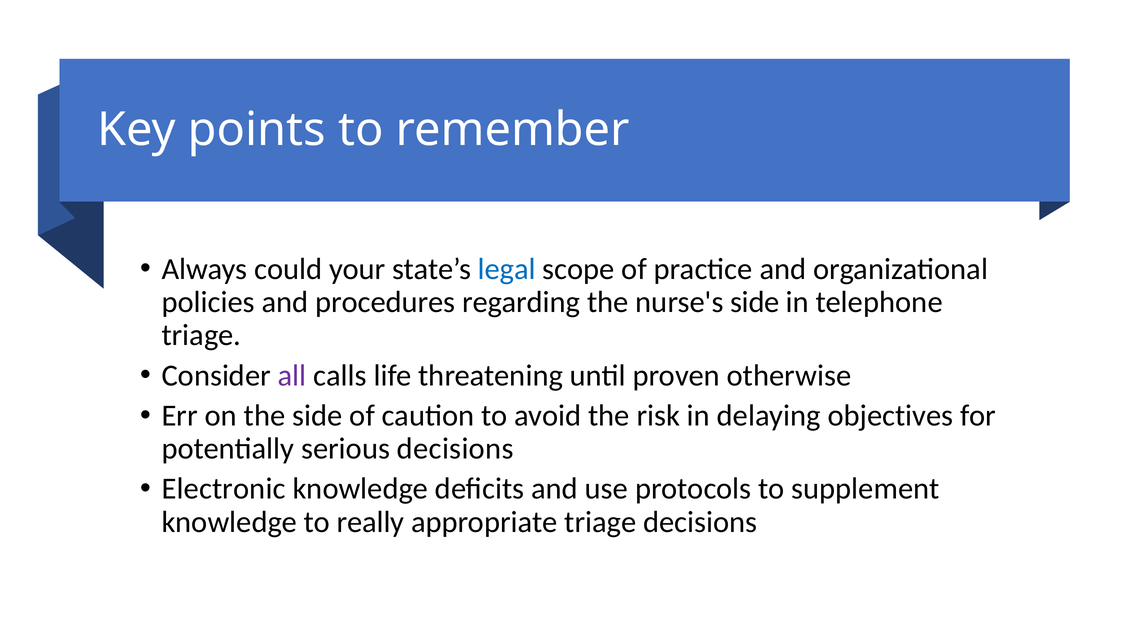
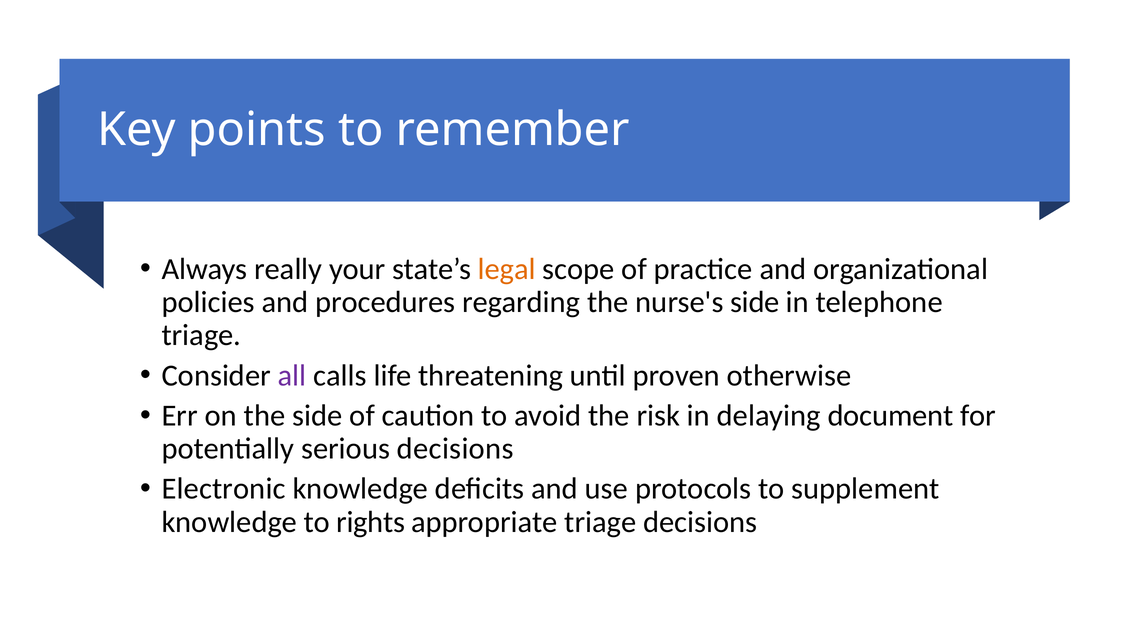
could: could -> really
legal colour: blue -> orange
objectives: objectives -> document
really: really -> rights
